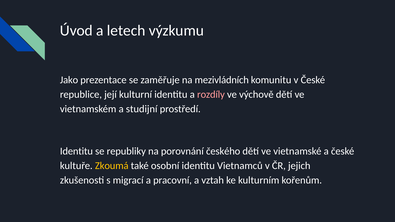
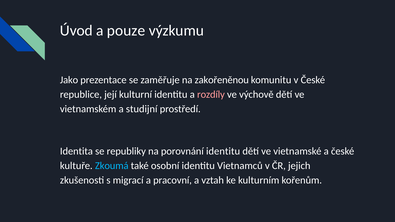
letech: letech -> pouze
mezivládních: mezivládních -> zakořeněnou
Identitu at (76, 151): Identitu -> Identita
porovnání českého: českého -> identitu
Zkoumá colour: yellow -> light blue
